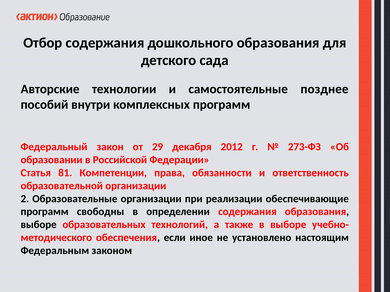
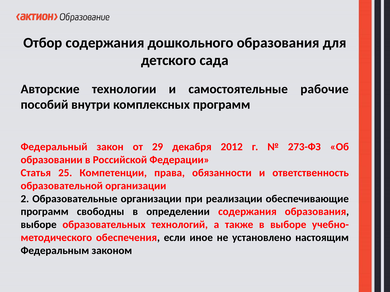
позднее: позднее -> рабочие
81: 81 -> 25
